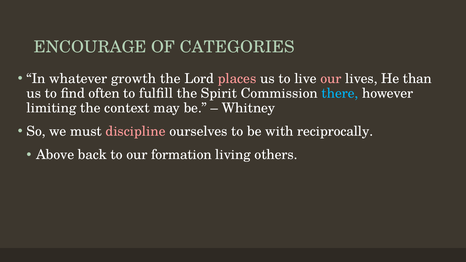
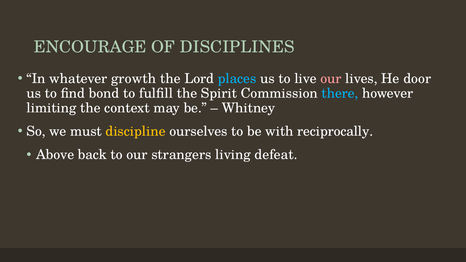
CATEGORIES: CATEGORIES -> DISCIPLINES
places colour: pink -> light blue
than: than -> door
often: often -> bond
discipline colour: pink -> yellow
formation: formation -> strangers
others: others -> defeat
